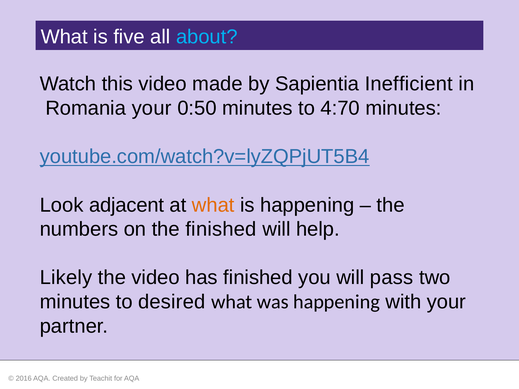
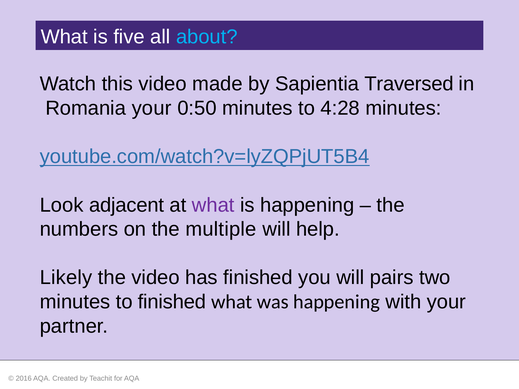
Inefficient: Inefficient -> Traversed
4:70: 4:70 -> 4:28
what at (213, 205) colour: orange -> purple
the finished: finished -> multiple
pass: pass -> pairs
to desired: desired -> finished
